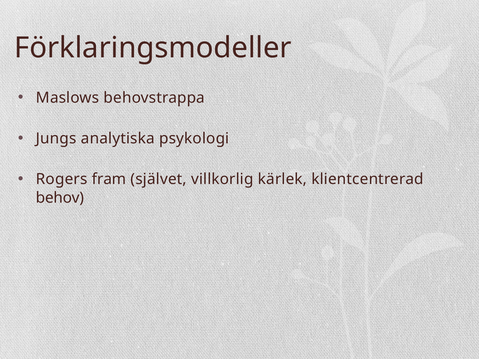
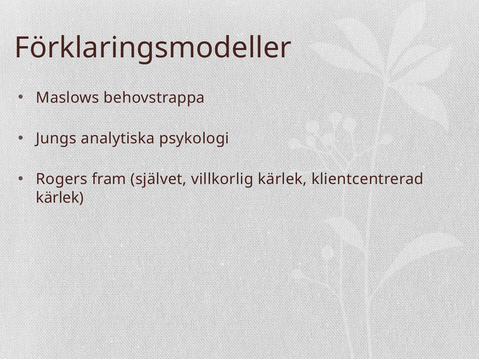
behov at (60, 198): behov -> kärlek
